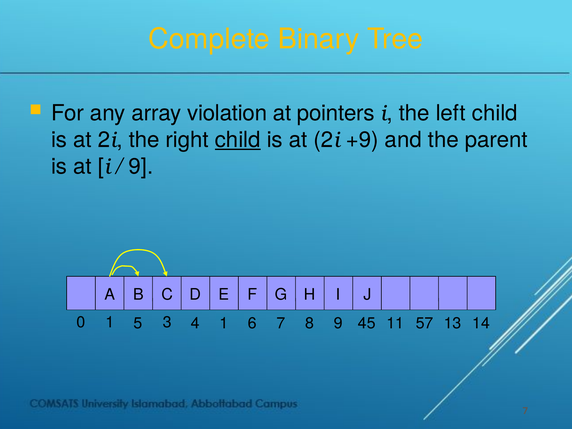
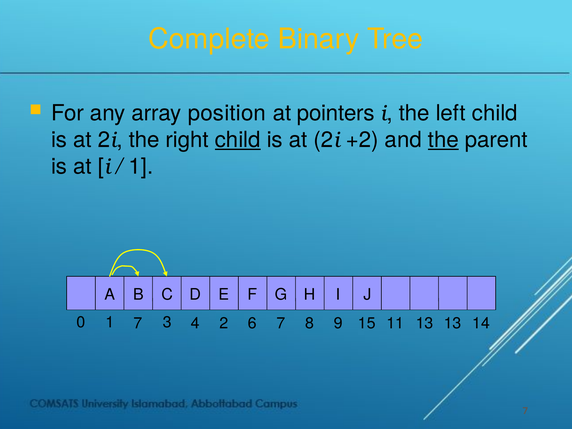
violation: violation -> position
+9: +9 -> +2
the at (443, 140) underline: none -> present
9 at (141, 167): 9 -> 1
1 5: 5 -> 7
4 1: 1 -> 2
45: 45 -> 15
11 57: 57 -> 13
